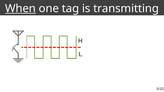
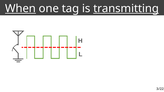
transmitting underline: none -> present
